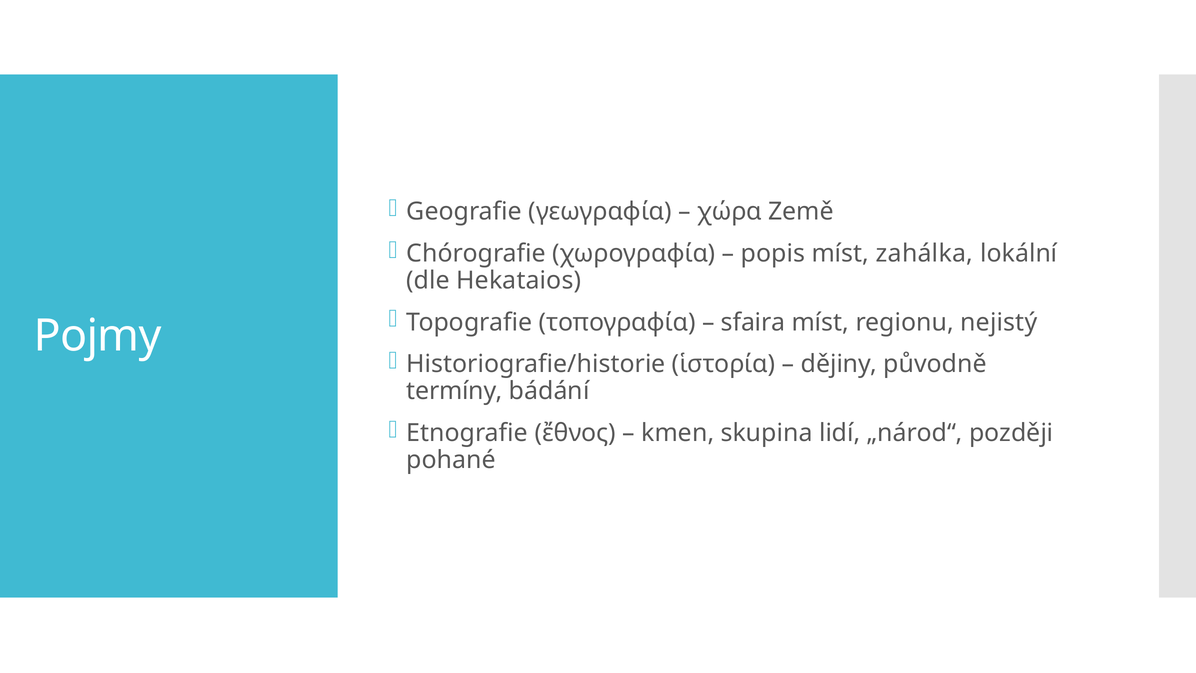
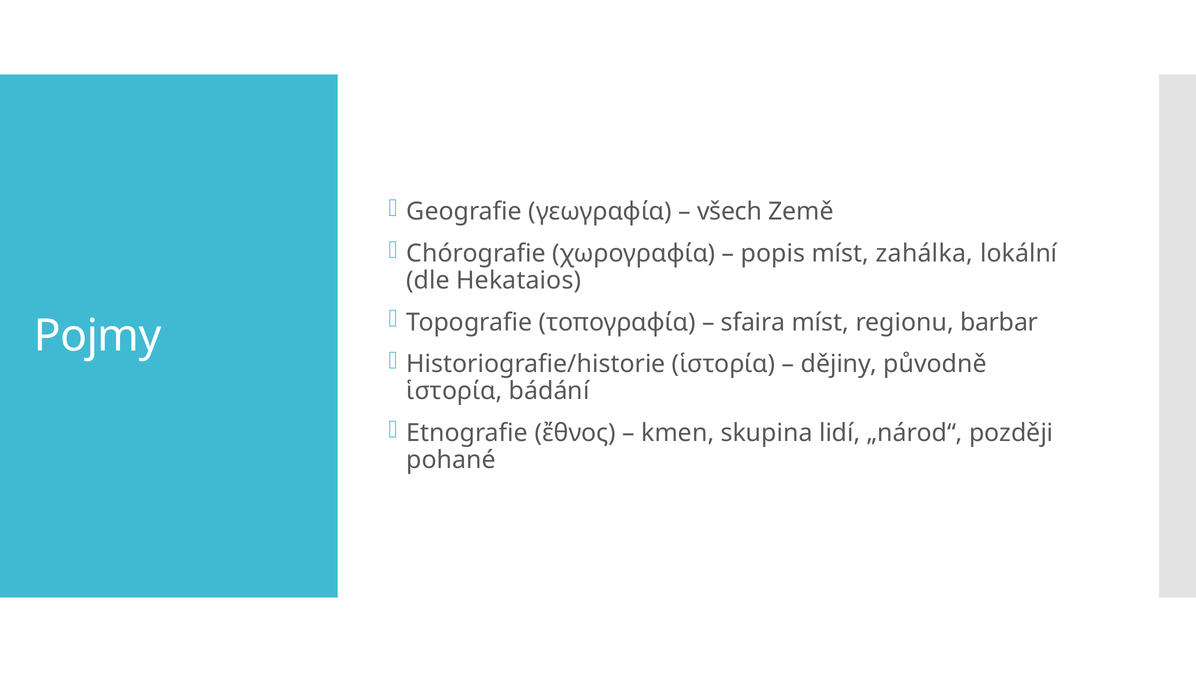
χώρα: χώρα -> všech
nejistý: nejistý -> barbar
termíny at (455, 391): termíny -> ἱστορία
